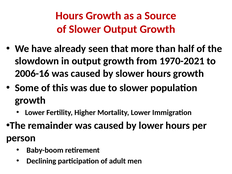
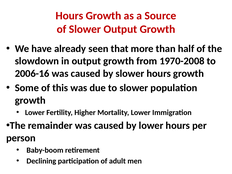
1970-2021: 1970-2021 -> 1970-2008
